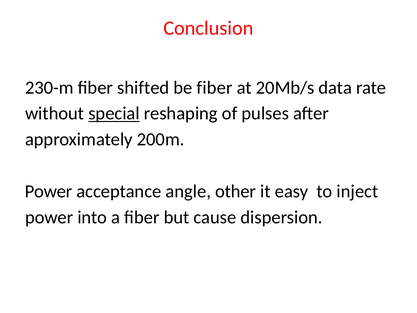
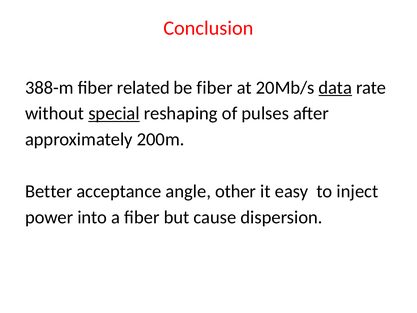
230-m: 230-m -> 388-m
shifted: shifted -> related
data underline: none -> present
Power at (49, 191): Power -> Better
